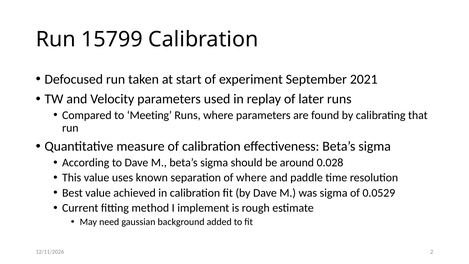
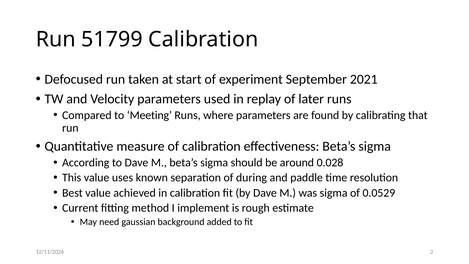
15799: 15799 -> 51799
of where: where -> during
